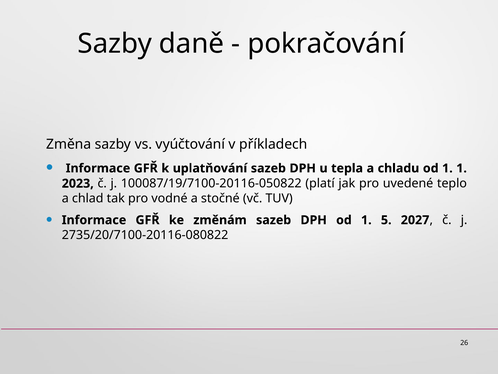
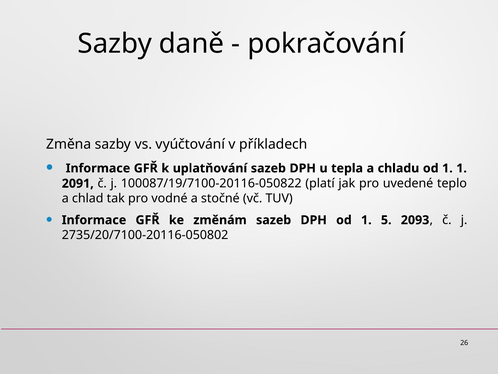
2023: 2023 -> 2091
2027: 2027 -> 2093
2735/20/7100-20116-080822: 2735/20/7100-20116-080822 -> 2735/20/7100-20116-050802
